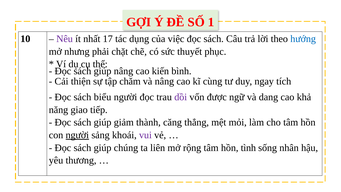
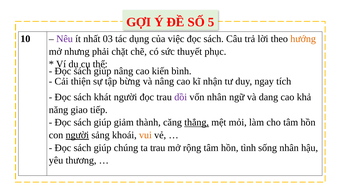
1: 1 -> 5
17: 17 -> 03
hướng colour: blue -> orange
chăm: chăm -> bừng
cùng: cùng -> nhận
biểu: biểu -> khát
vốn được: được -> nhân
thẳng underline: none -> present
vui colour: purple -> orange
ta liên: liên -> trau
